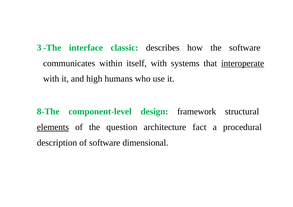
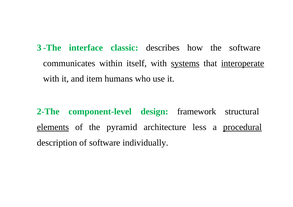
systems underline: none -> present
high: high -> item
8-The: 8-The -> 2-The
question: question -> pyramid
fact: fact -> less
procedural underline: none -> present
dimensional: dimensional -> individually
